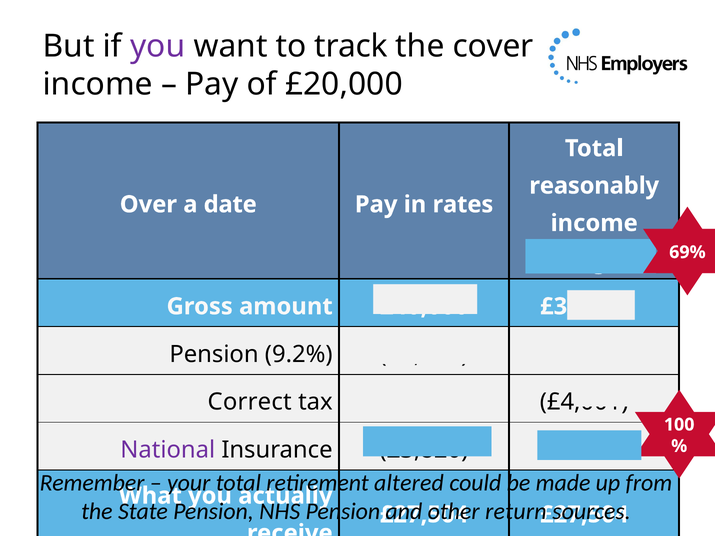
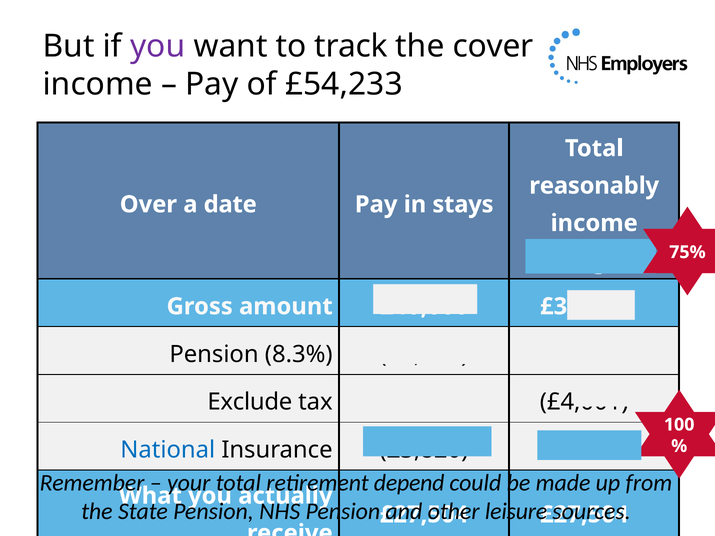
£20,000: £20,000 -> £54,233
rates: rates -> stays
69%: 69% -> 75%
9.2%: 9.2% -> 8.3%
Correct: Correct -> Exclude
National colour: purple -> blue
altered: altered -> depend
return: return -> leisure
